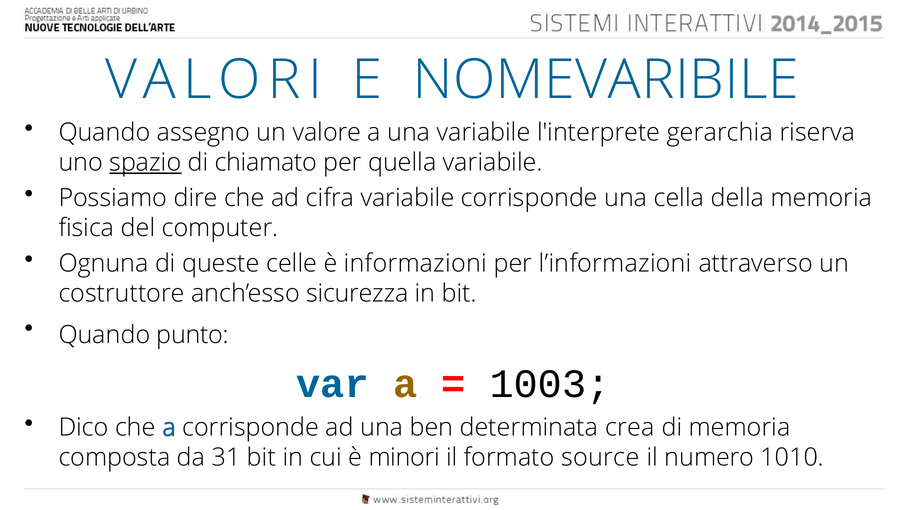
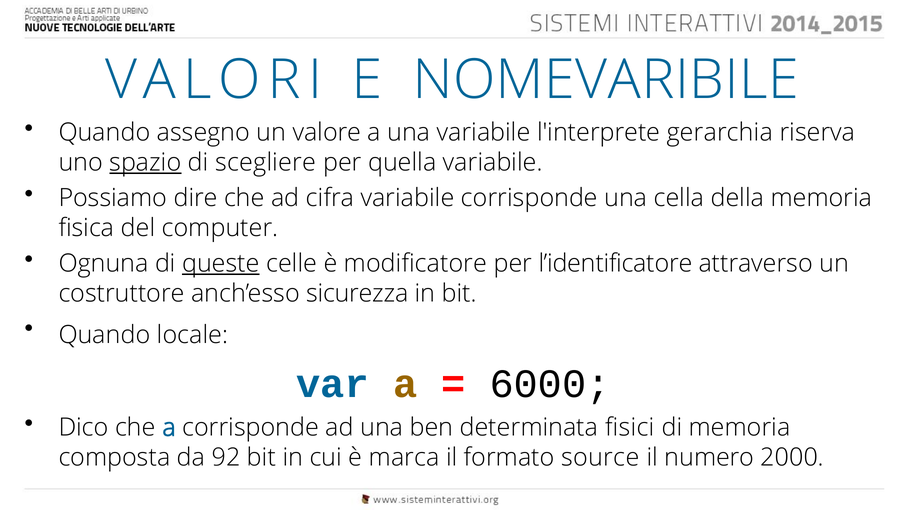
chiamato: chiamato -> scegliere
queste underline: none -> present
informazioni: informazioni -> modificatore
l’informazioni: l’informazioni -> l’identificatore
punto: punto -> locale
1003: 1003 -> 6000
crea: crea -> fisici
31: 31 -> 92
minori: minori -> marca
1010: 1010 -> 2000
